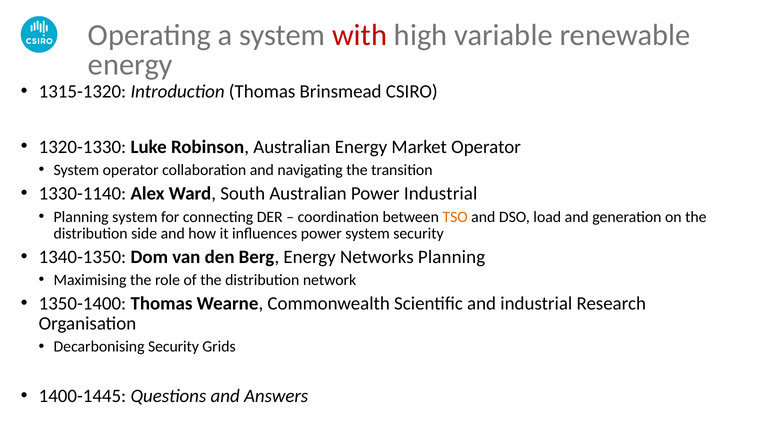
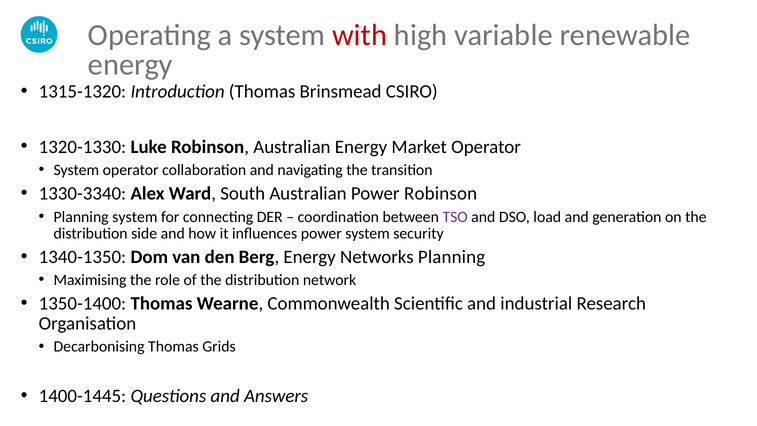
1330-1140: 1330-1140 -> 1330-3340
Power Industrial: Industrial -> Robinson
TSO colour: orange -> purple
Decarbonising Security: Security -> Thomas
